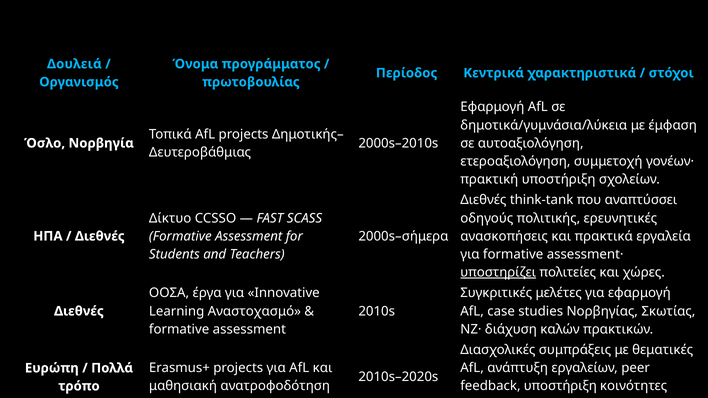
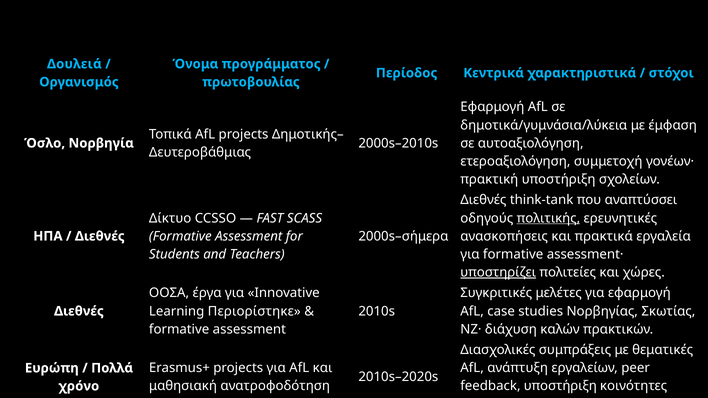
πολιτικής underline: none -> present
Αναστοχασμό: Αναστοχασμό -> Περιορίστηκε
τρόπο: τρόπο -> χρόνο
